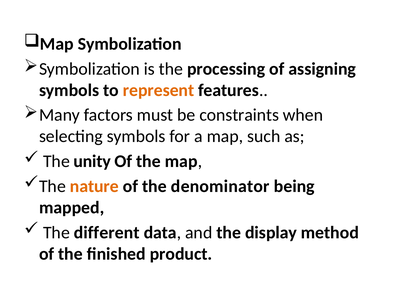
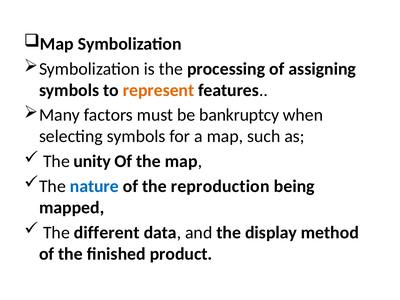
constraints: constraints -> bankruptcy
nature colour: orange -> blue
denominator: denominator -> reproduction
